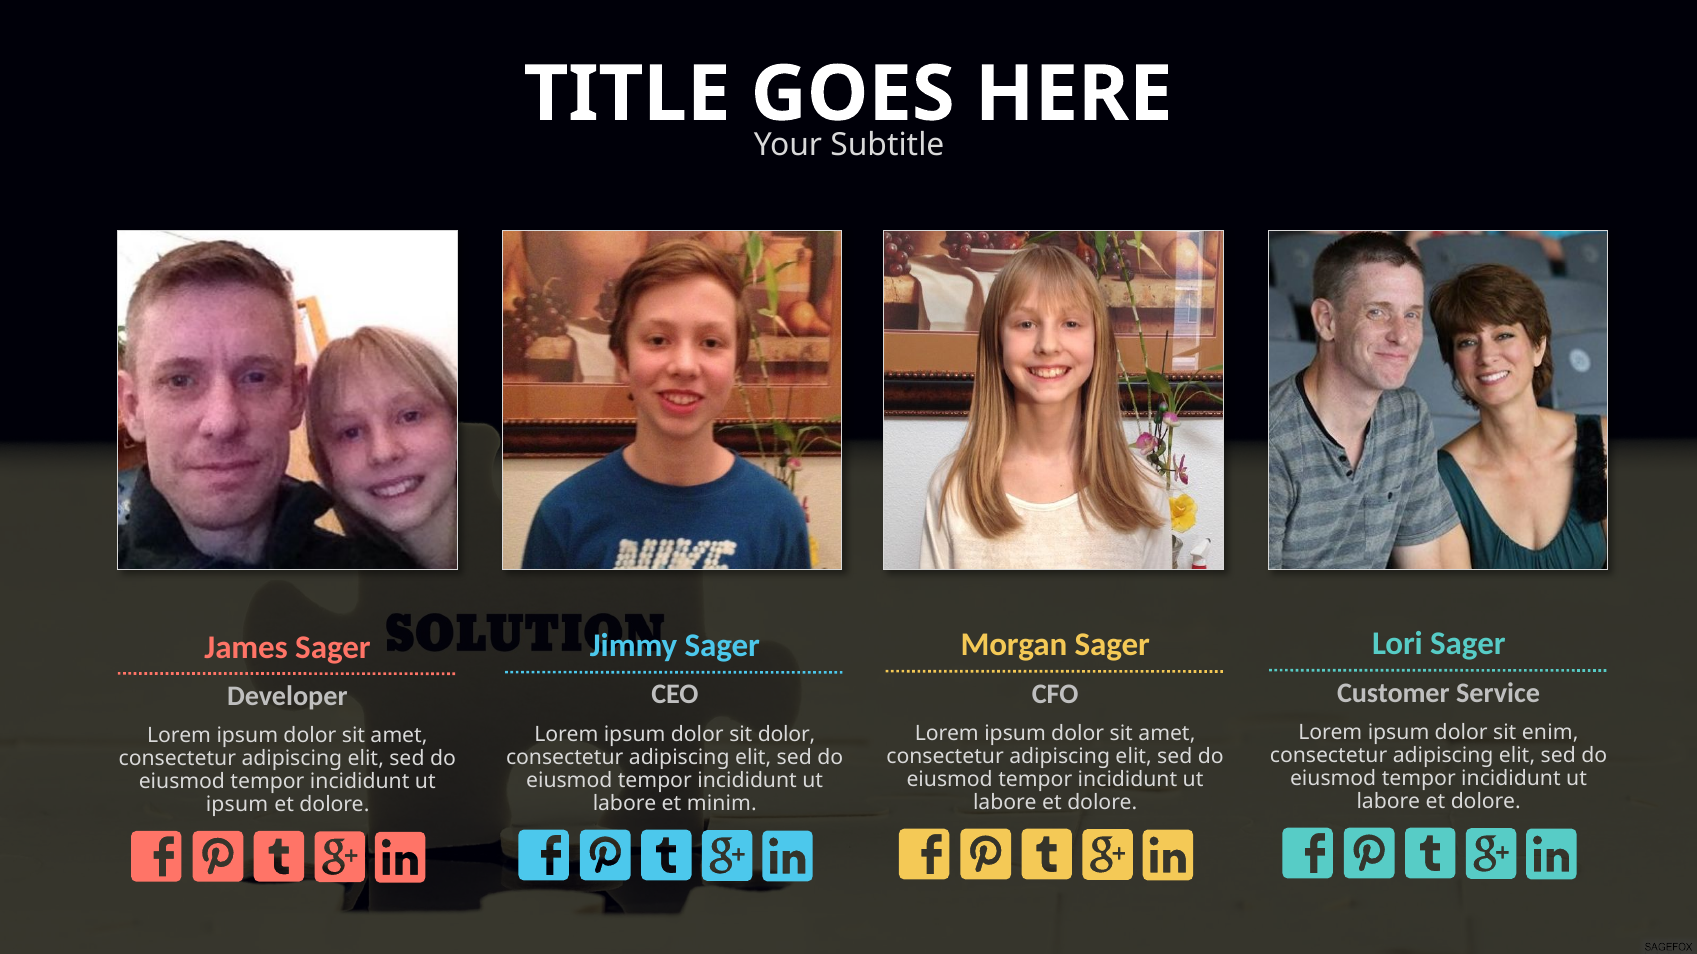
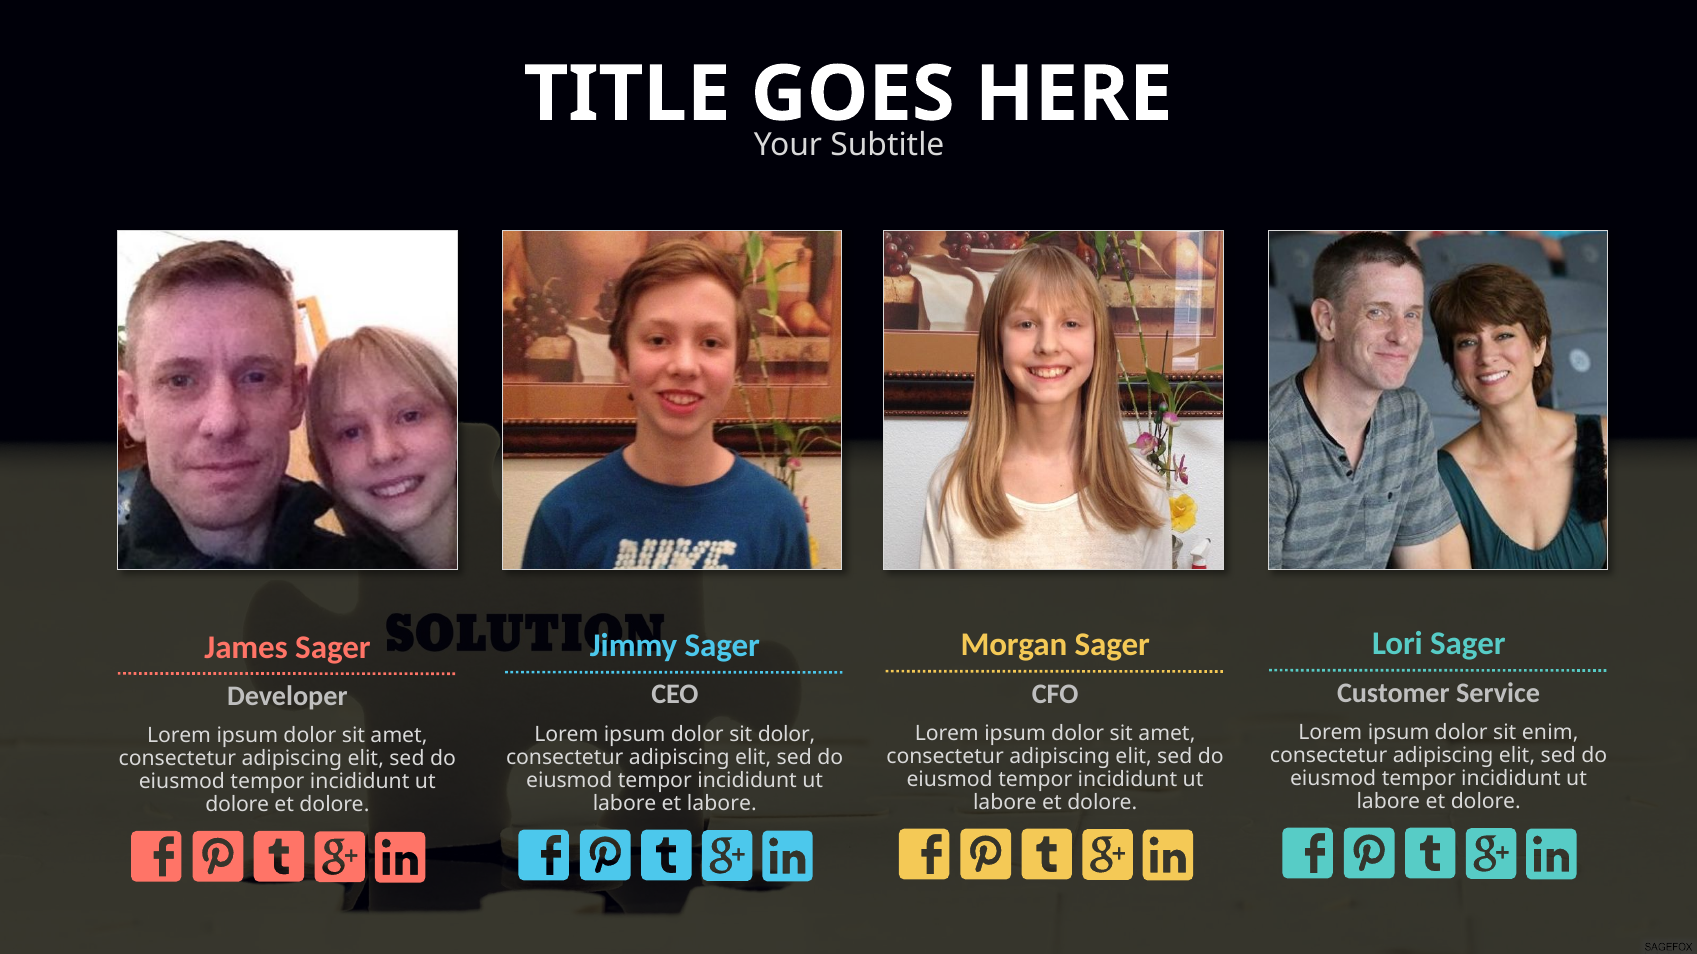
et minim: minim -> labore
ipsum at (237, 805): ipsum -> dolore
